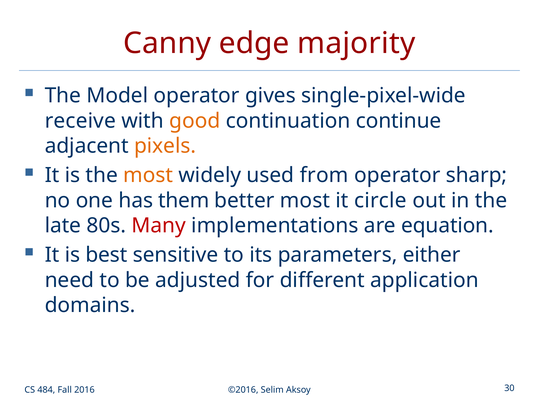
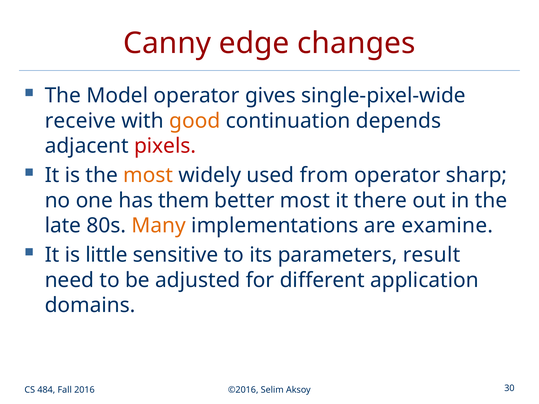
majority: majority -> changes
continue: continue -> depends
pixels colour: orange -> red
circle: circle -> there
Many colour: red -> orange
equation: equation -> examine
best: best -> little
either: either -> result
